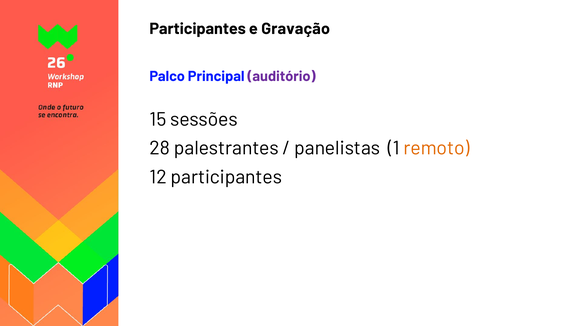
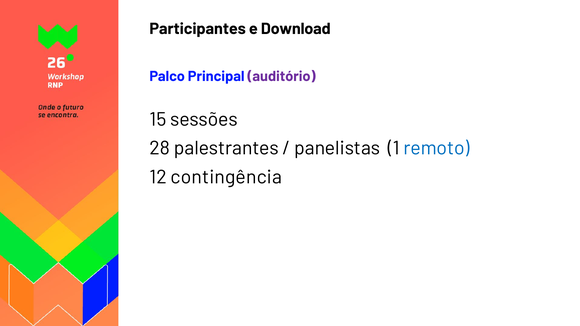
Gravação: Gravação -> Download
remoto colour: orange -> blue
12 participantes: participantes -> contingência
